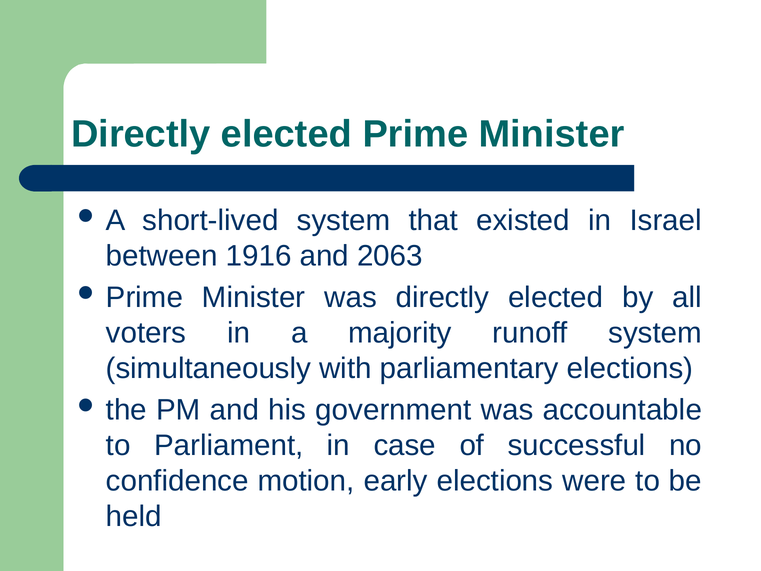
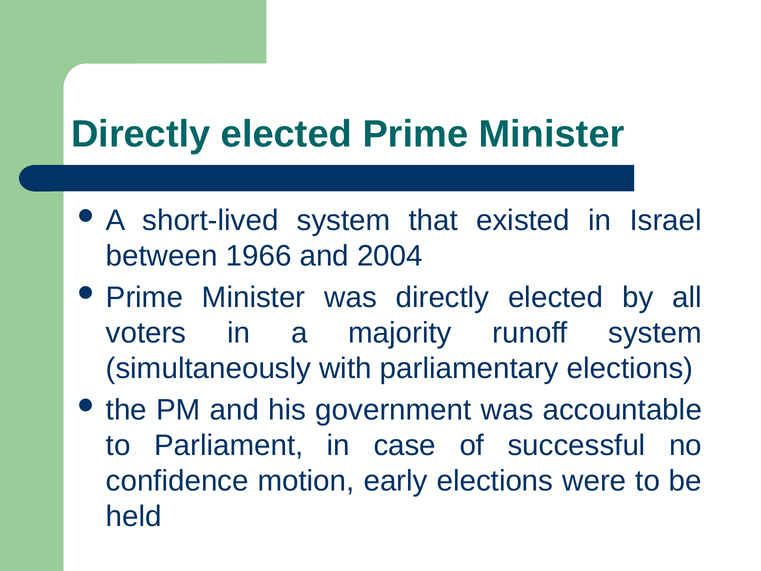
1916: 1916 -> 1966
2063: 2063 -> 2004
